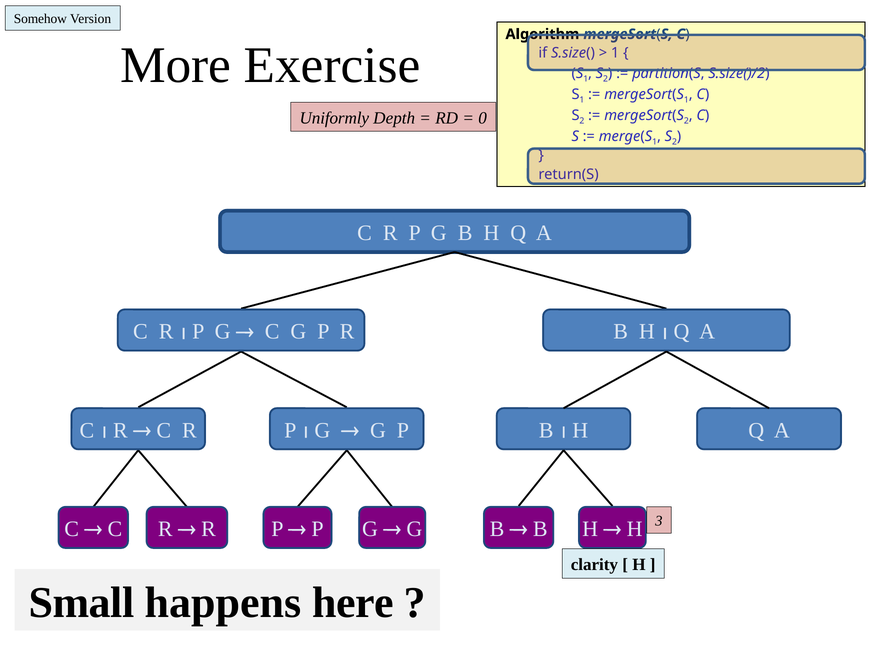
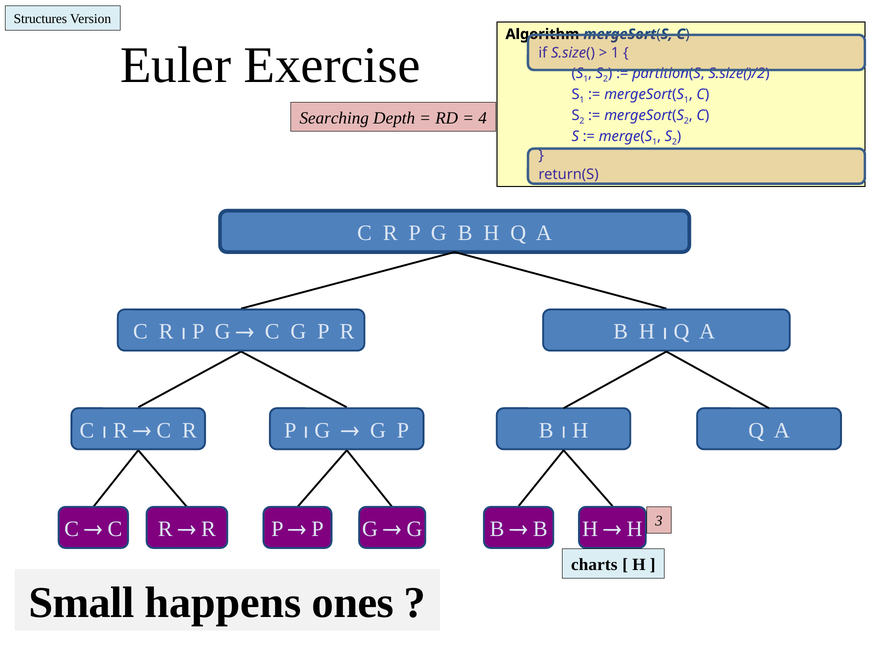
Somehow: Somehow -> Structures
More: More -> Euler
Uniformly: Uniformly -> Searching
0: 0 -> 4
clarity: clarity -> charts
here: here -> ones
